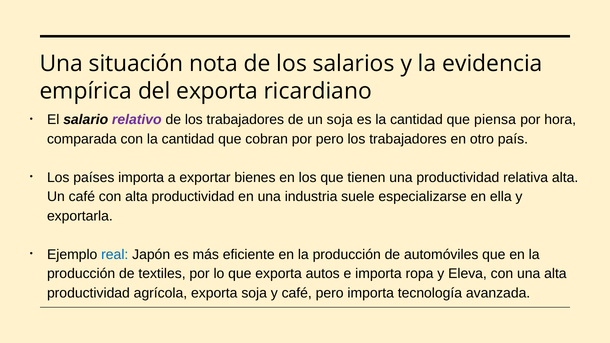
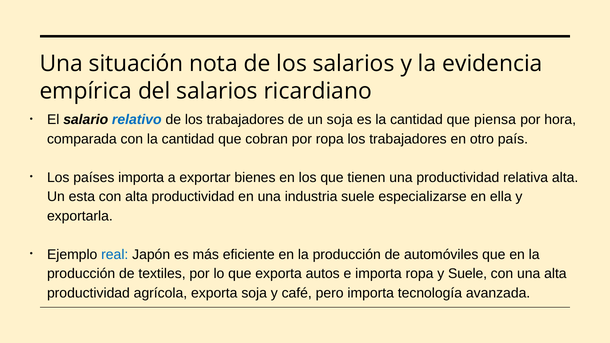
del exporta: exporta -> salarios
relativo colour: purple -> blue
por pero: pero -> ropa
Un café: café -> esta
y Eleva: Eleva -> Suele
